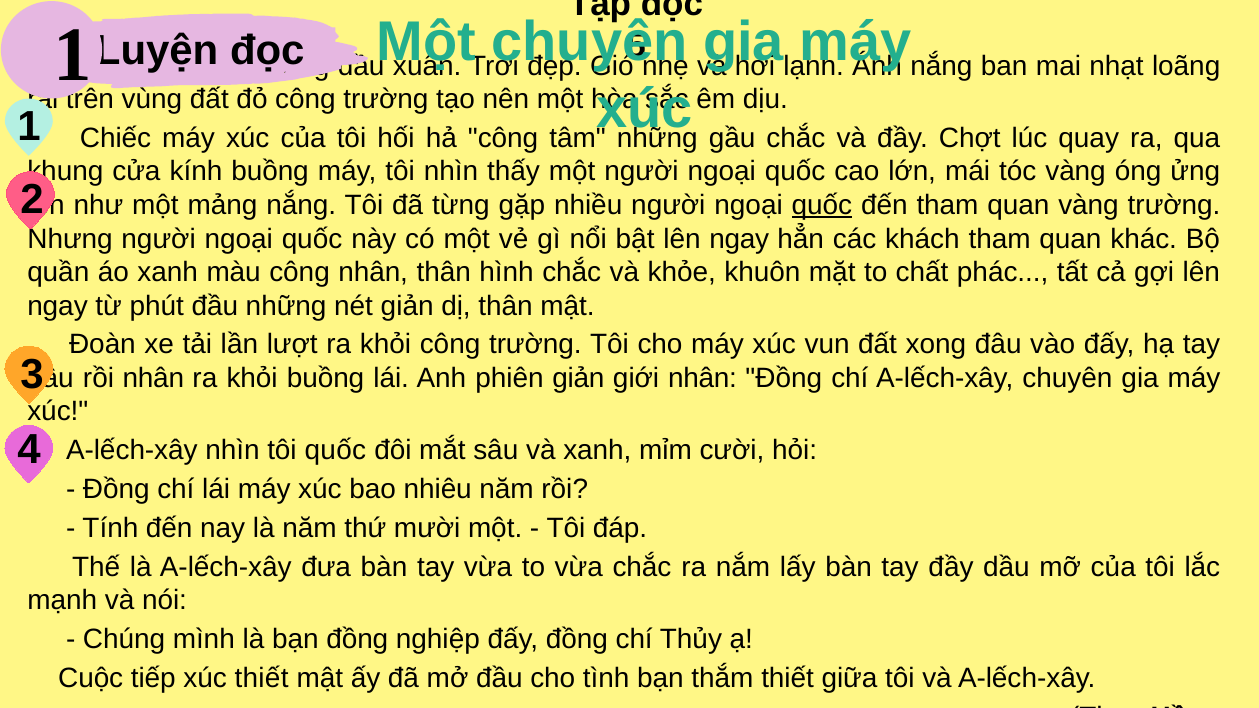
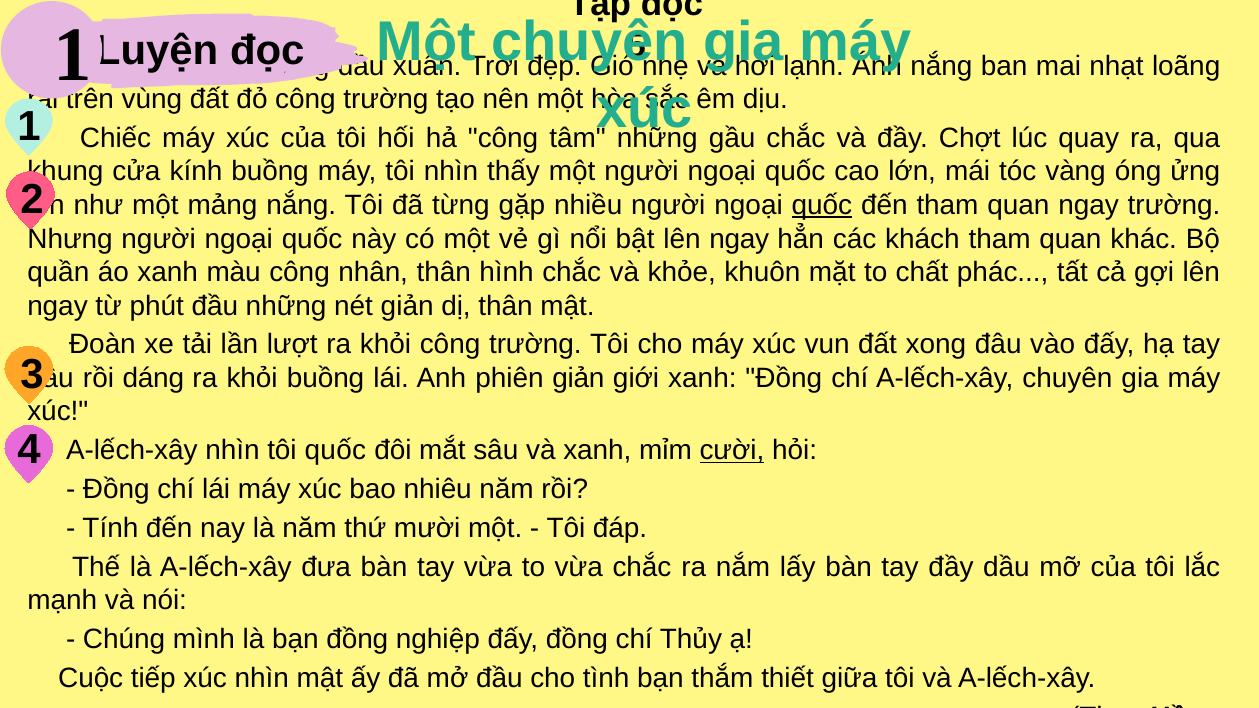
quan vàng: vàng -> ngay
rồi nhân: nhân -> dáng
giới nhân: nhân -> xanh
cười underline: none -> present
xúc thiết: thiết -> nhìn
